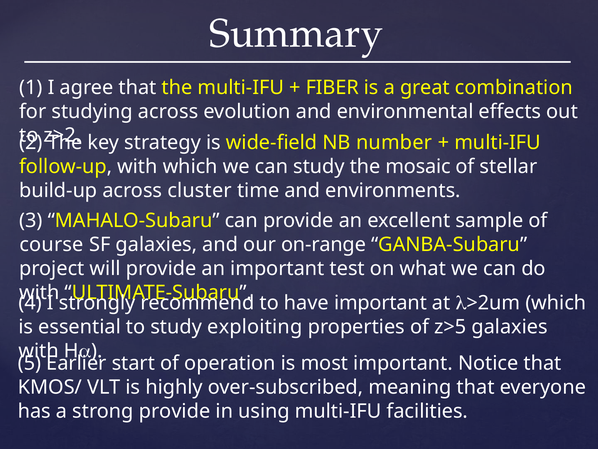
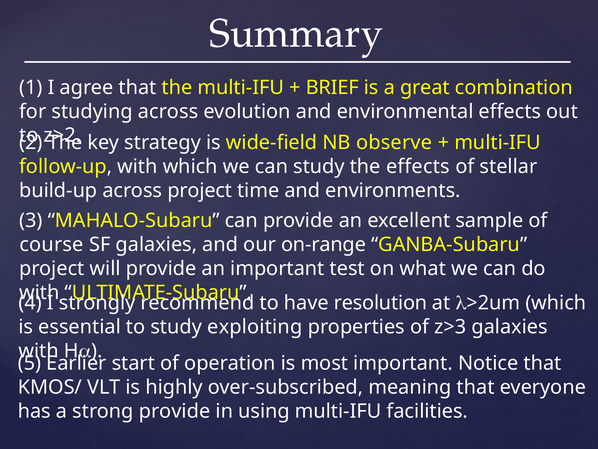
FIBER: FIBER -> BRIEF
number: number -> observe
the mosaic: mosaic -> effects
across cluster: cluster -> project
have important: important -> resolution
z>5: z>5 -> z>3
